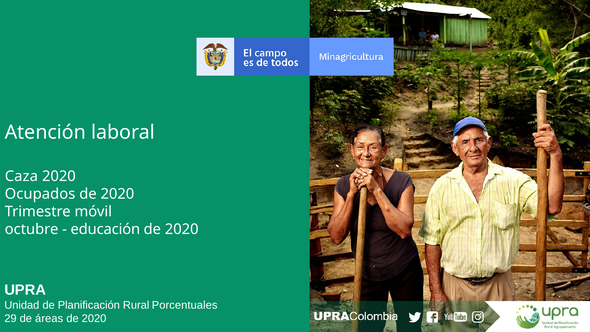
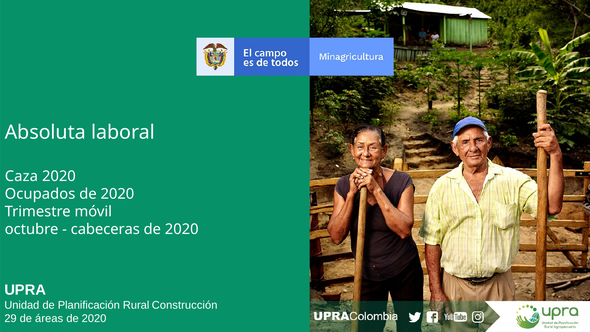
Atención: Atención -> Absoluta
educación: educación -> cabeceras
Porcentuales: Porcentuales -> Construcción
